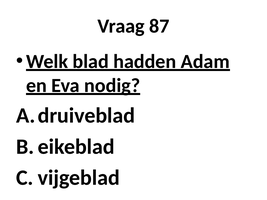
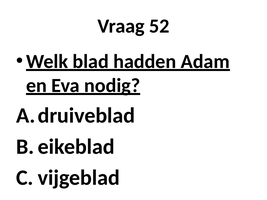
87: 87 -> 52
